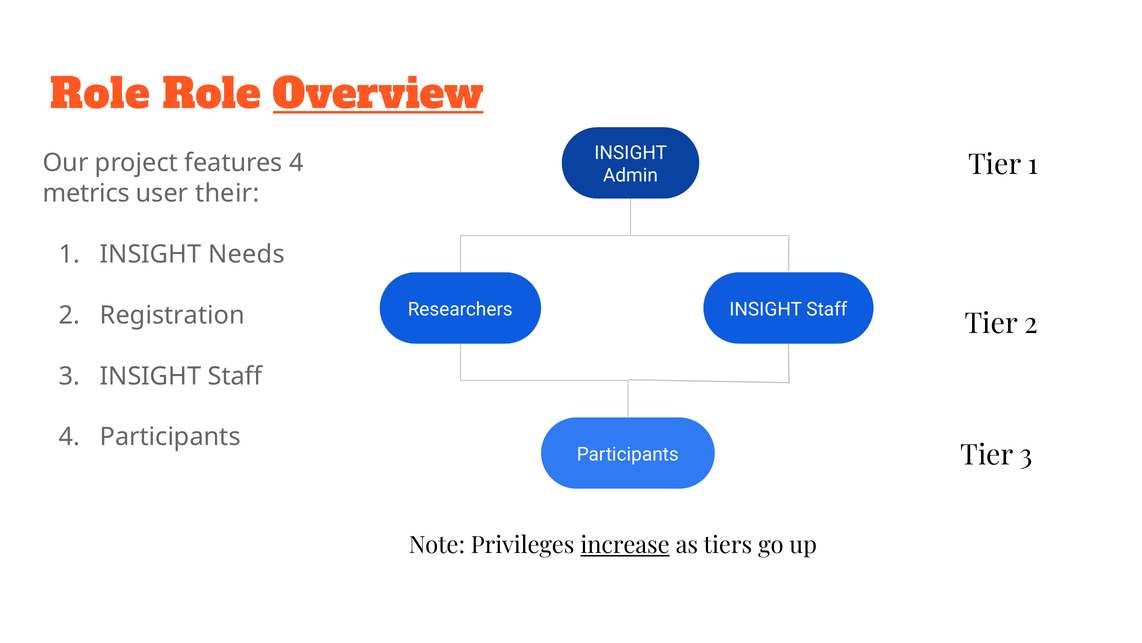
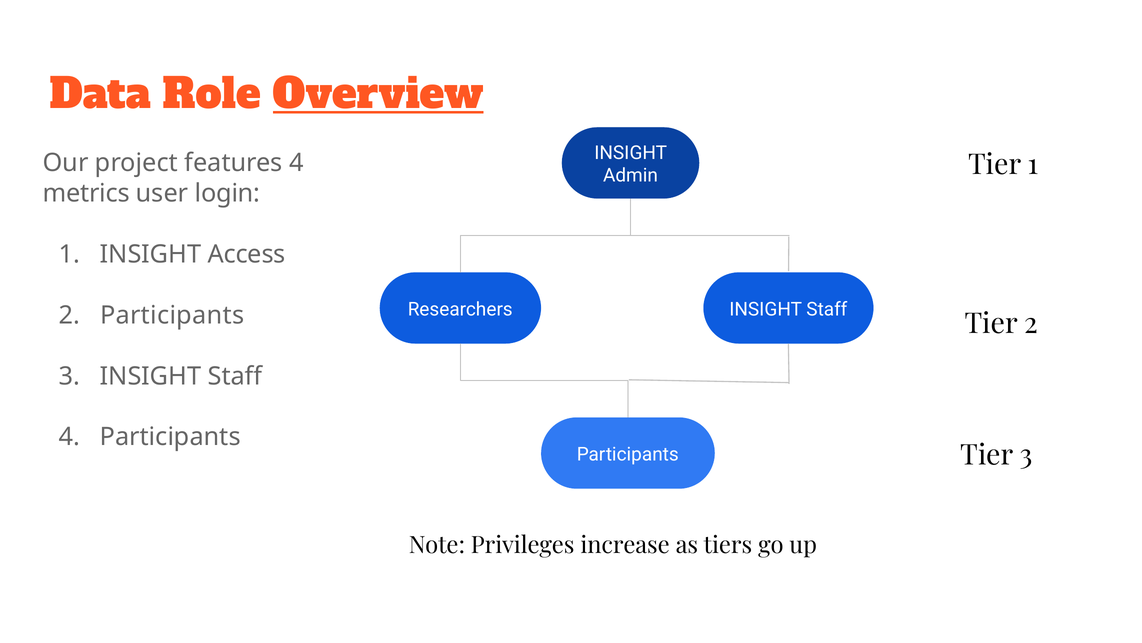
Role at (100, 95): Role -> Data
their: their -> login
Needs: Needs -> Access
2 Registration: Registration -> Participants
increase underline: present -> none
